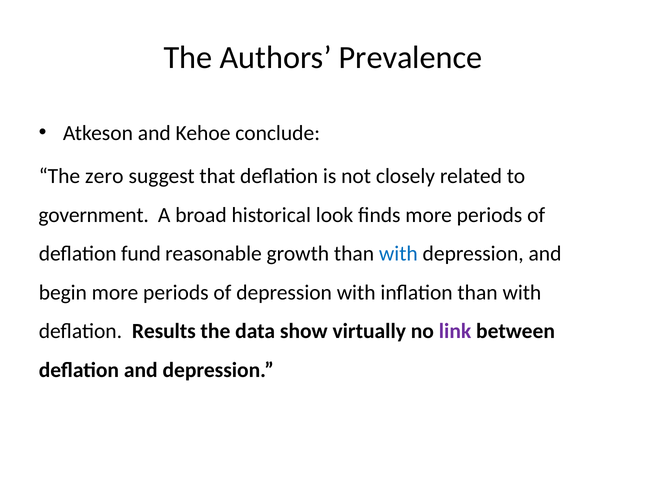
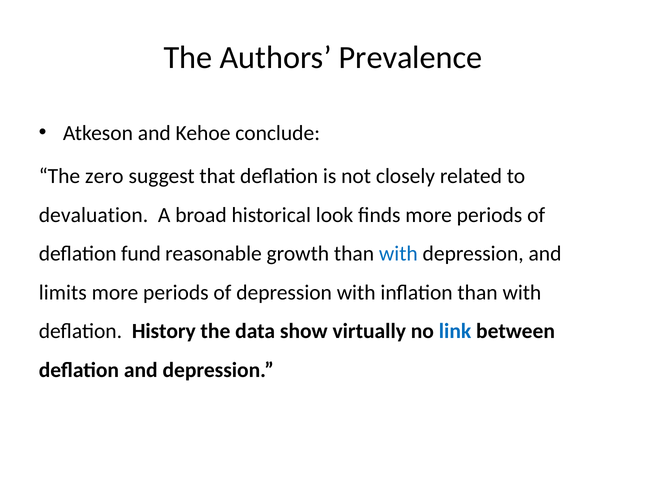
government: government -> devaluation
begin: begin -> limits
Results: Results -> History
link colour: purple -> blue
